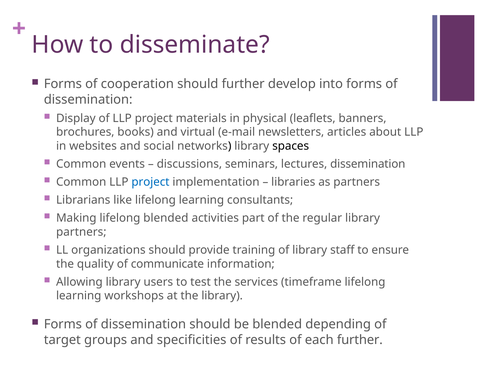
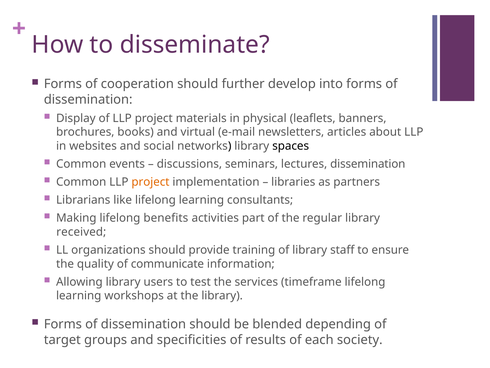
project at (150, 182) colour: blue -> orange
lifelong blended: blended -> benefits
partners at (81, 232): partners -> received
each further: further -> society
